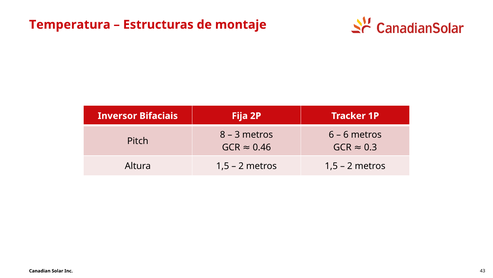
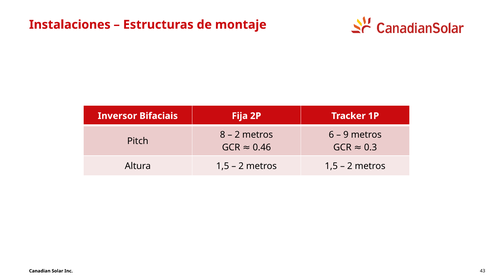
Temperatura: Temperatura -> Instalaciones
3 at (237, 134): 3 -> 2
6 at (346, 134): 6 -> 9
